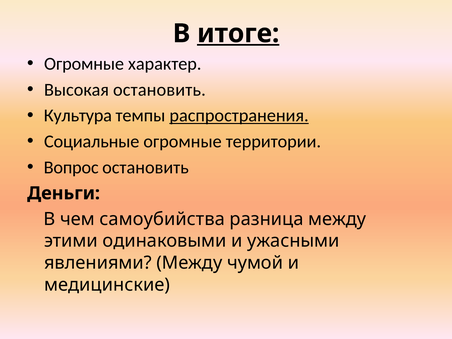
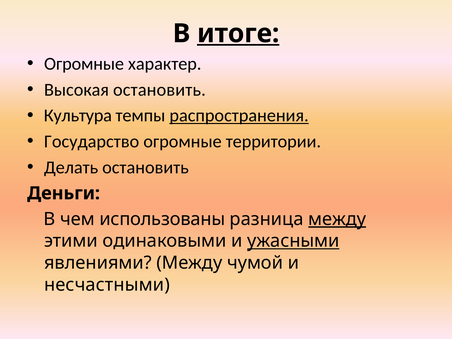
Социальные: Социальные -> Государство
Вопрос: Вопрос -> Делать
самоубийства: самоубийства -> использованы
между at (337, 219) underline: none -> present
ужасными underline: none -> present
медицинские: медицинские -> несчастными
